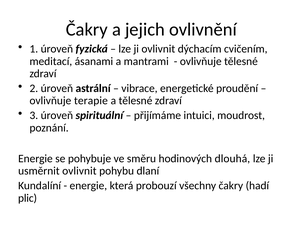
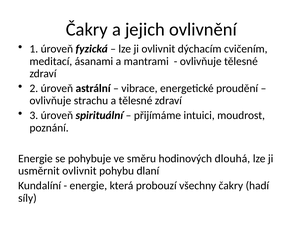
terapie: terapie -> strachu
plic: plic -> síly
